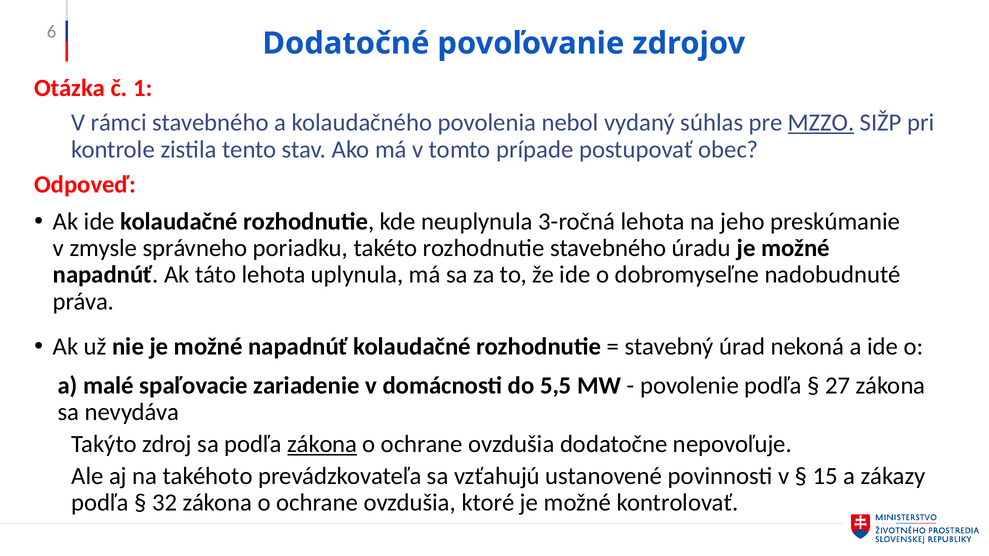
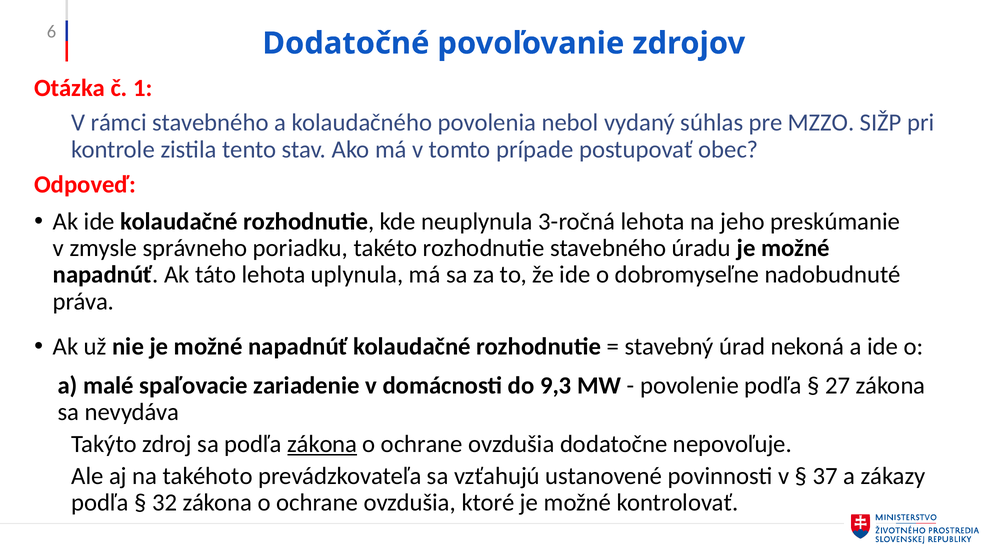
MZZO underline: present -> none
5,5: 5,5 -> 9,3
15: 15 -> 37
